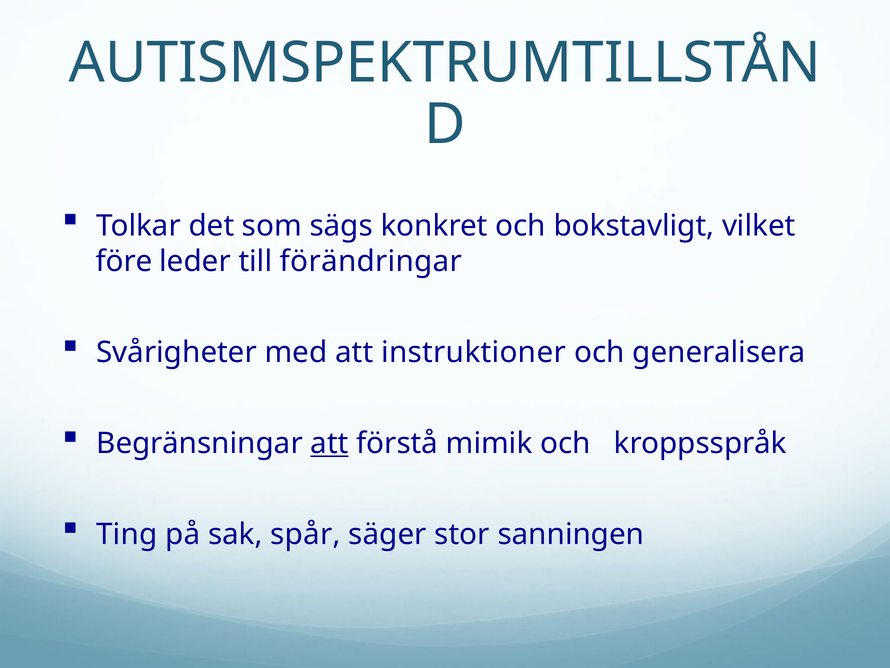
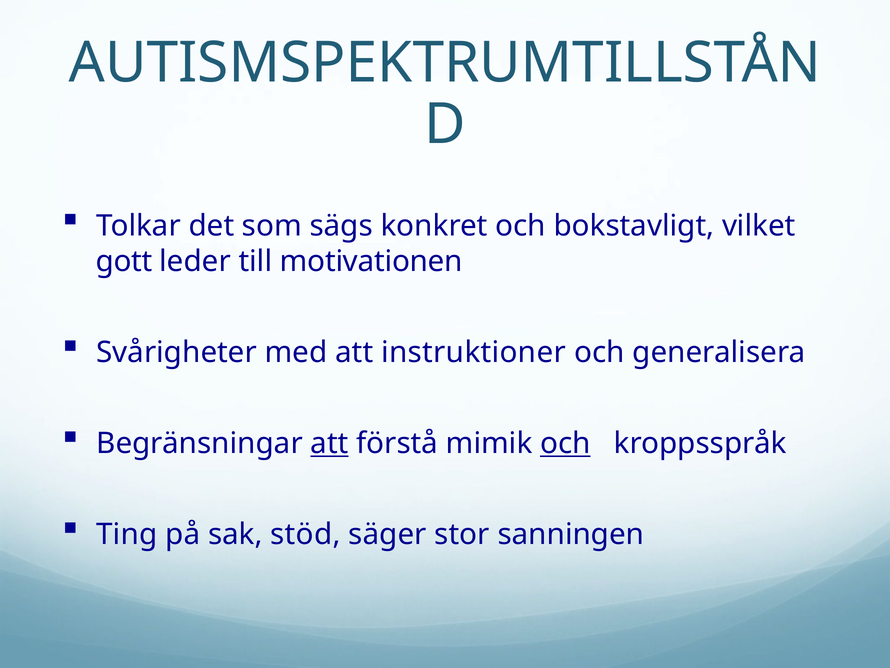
före: före -> gott
förändringar: förändringar -> motivationen
och at (565, 443) underline: none -> present
spår: spår -> stöd
